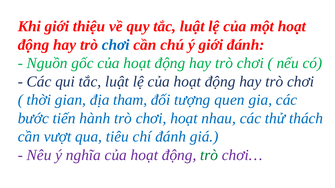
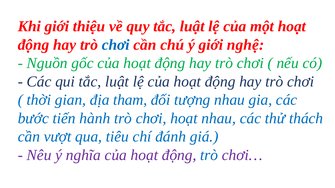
giới đánh: đánh -> nghệ
tượng quen: quen -> nhau
trò at (209, 155) colour: green -> blue
